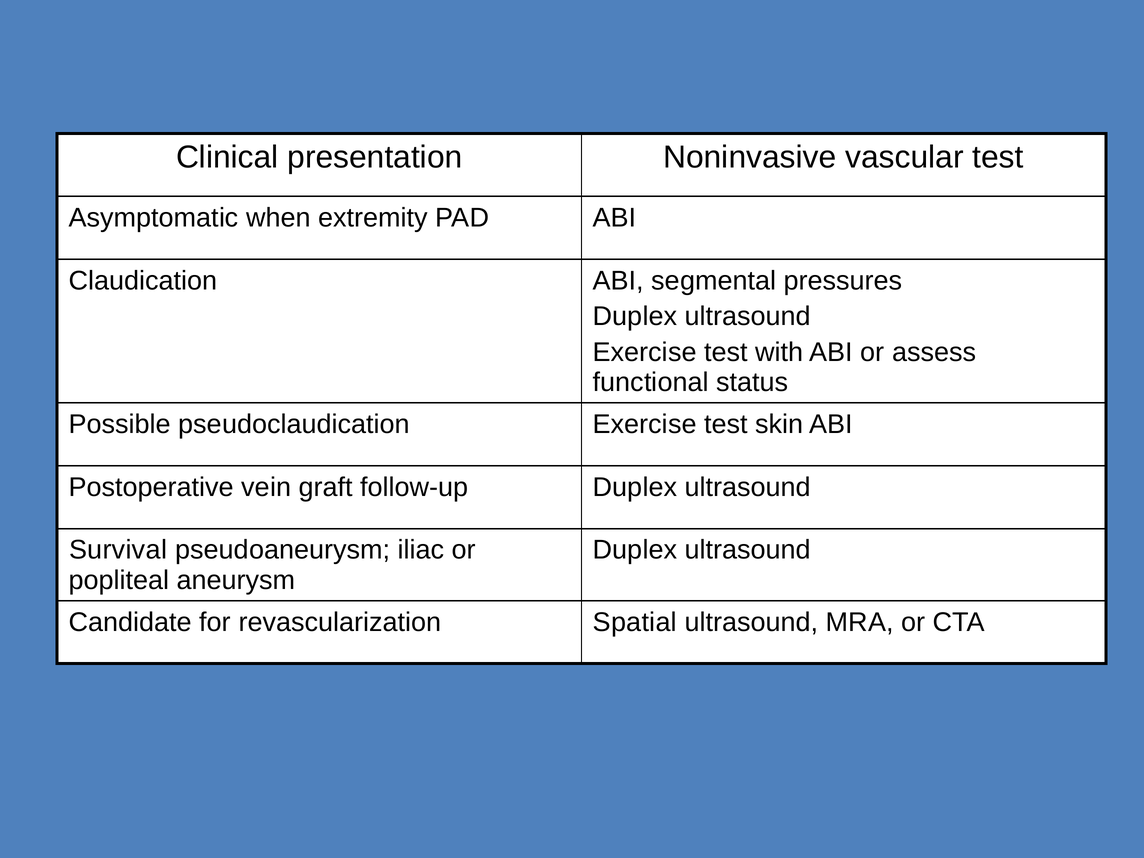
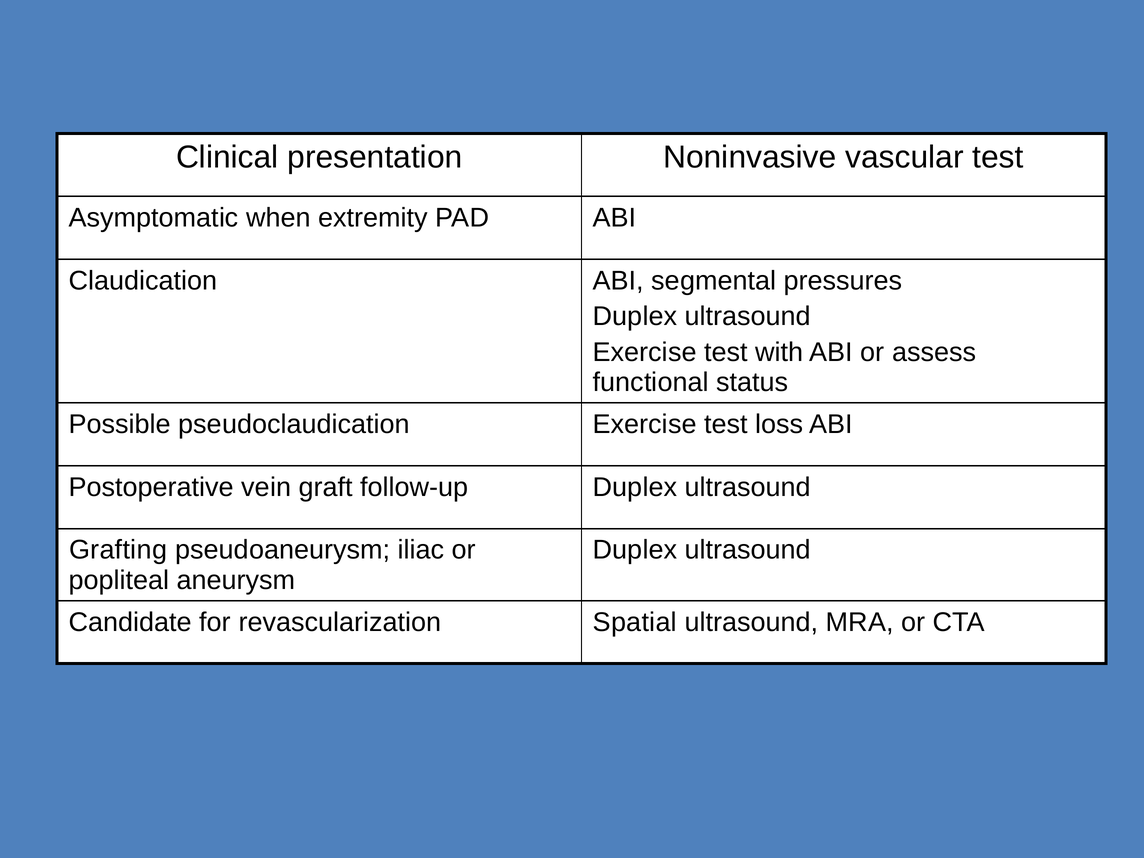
skin: skin -> loss
Survival: Survival -> Grafting
